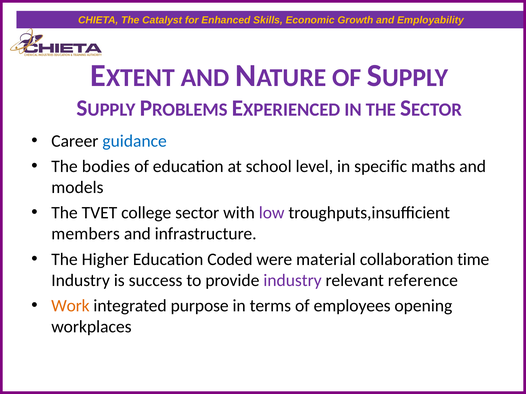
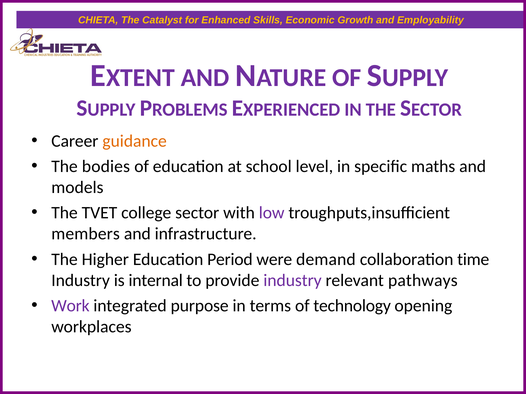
guidance colour: blue -> orange
Coded: Coded -> Period
material: material -> demand
success: success -> internal
reference: reference -> pathways
Work colour: orange -> purple
employees: employees -> technology
